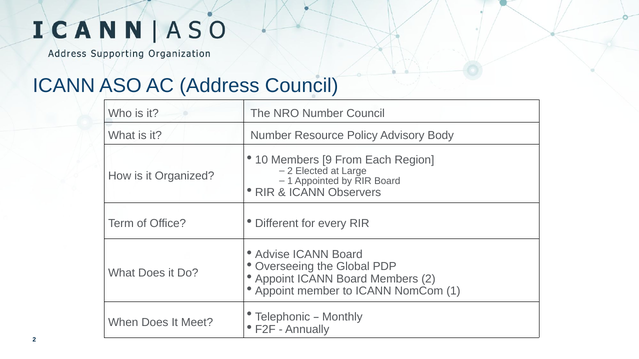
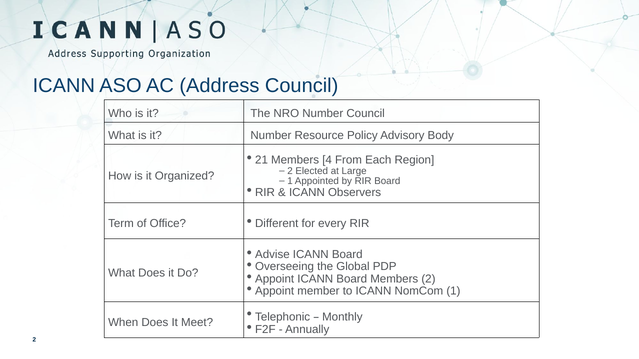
10: 10 -> 21
9: 9 -> 4
